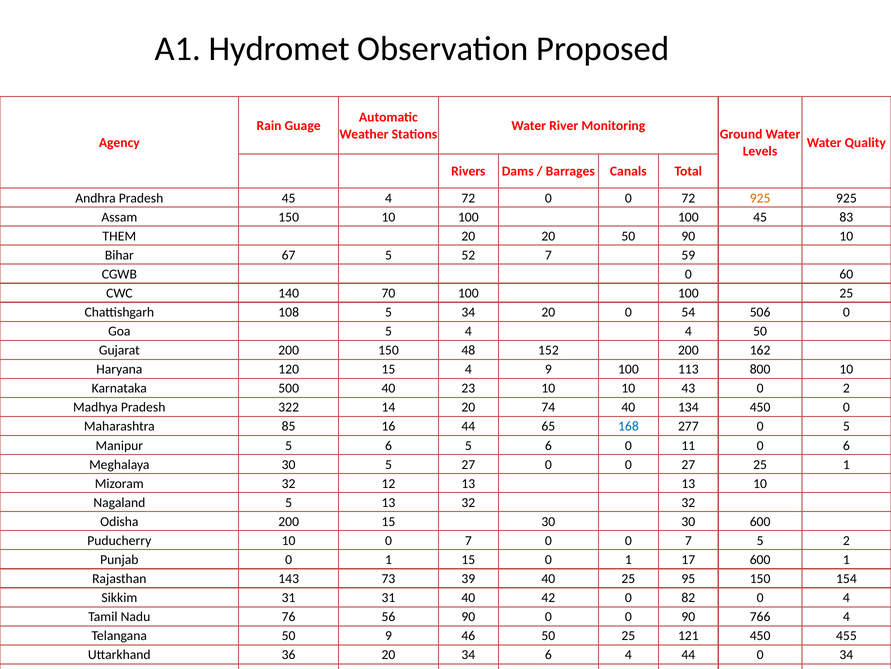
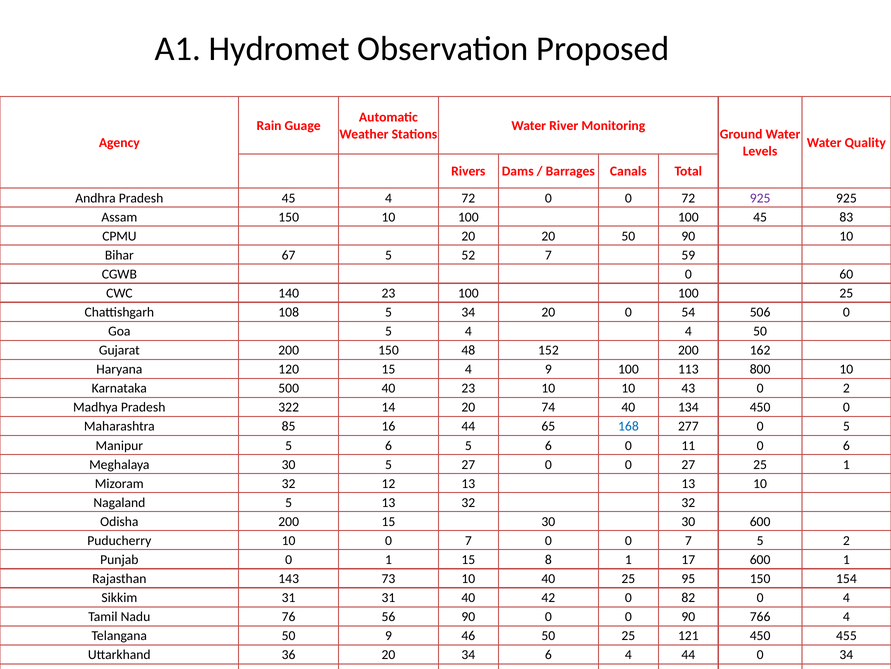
925 at (760, 198) colour: orange -> purple
THEM: THEM -> CPMU
140 70: 70 -> 23
15 0: 0 -> 8
73 39: 39 -> 10
